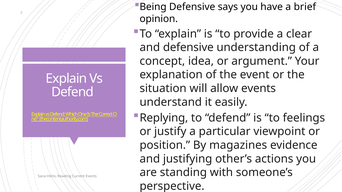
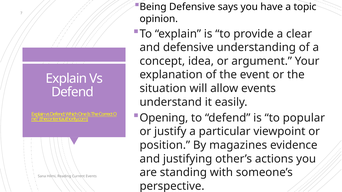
brief: brief -> topic
Replying: Replying -> Opening
feelings: feelings -> popular
